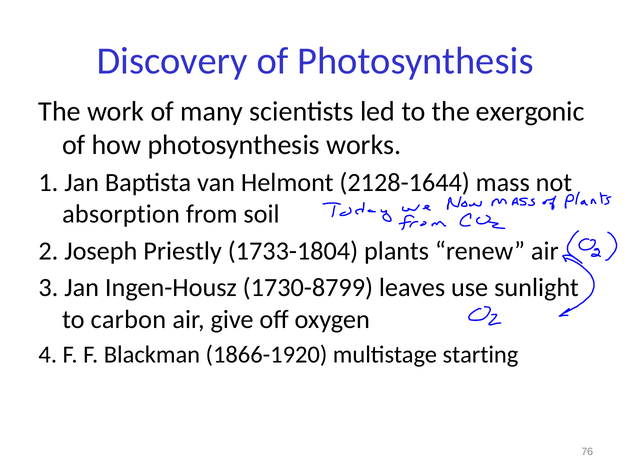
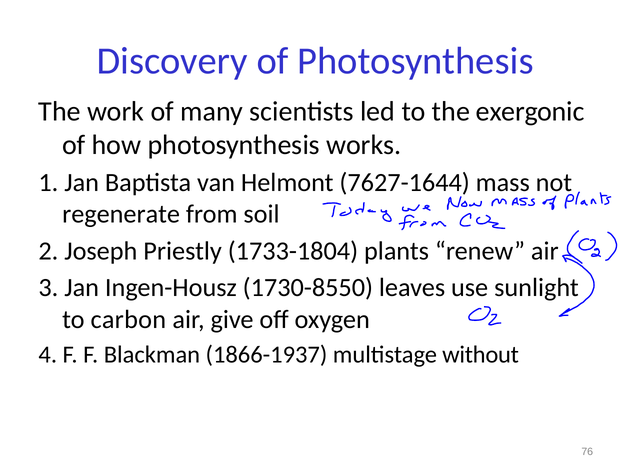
2128-1644: 2128-1644 -> 7627-1644
absorption: absorption -> regenerate
1730-8799: 1730-8799 -> 1730-8550
1866-1920: 1866-1920 -> 1866-1937
starting: starting -> without
